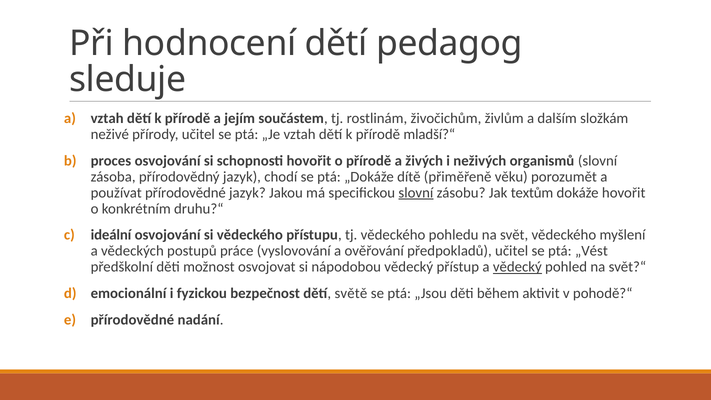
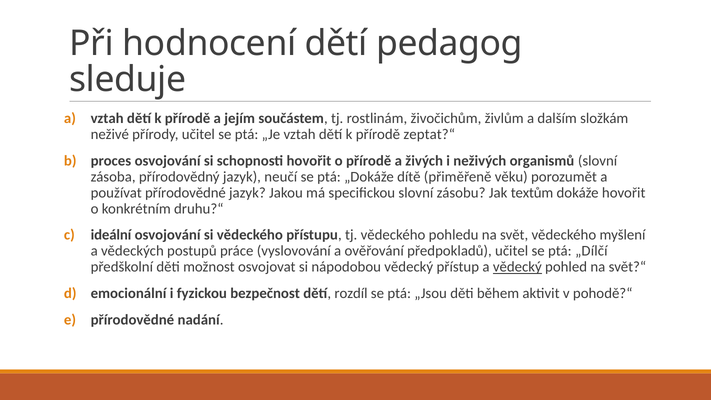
mladší?“: mladší?“ -> zeptat?“
chodí: chodí -> neučí
slovní at (416, 193) underline: present -> none
„Vést: „Vést -> „Dílčí
světě: světě -> rozdíl
